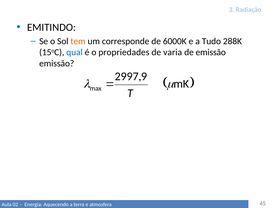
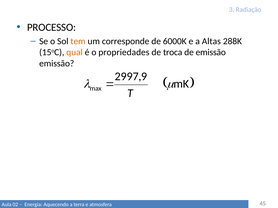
EMITINDO: EMITINDO -> PROCESSO
Tudo: Tudo -> Altas
qual colour: blue -> orange
varia: varia -> troca
